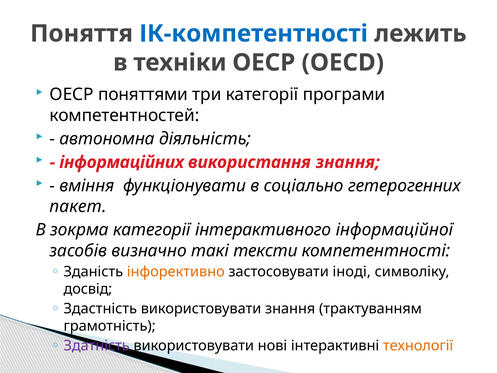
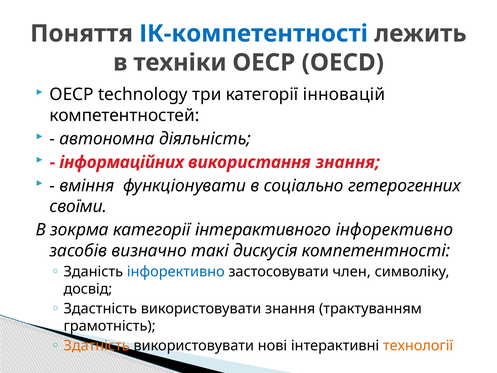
поняттями: поняттями -> technology
програми: програми -> інновацій
пакет: пакет -> своїми
інтерактивного інформаційної: інформаційної -> інфорективно
тексти: тексти -> дискусія
інфорективно at (176, 272) colour: orange -> blue
іноді: іноді -> член
Здатність colour: purple -> orange
